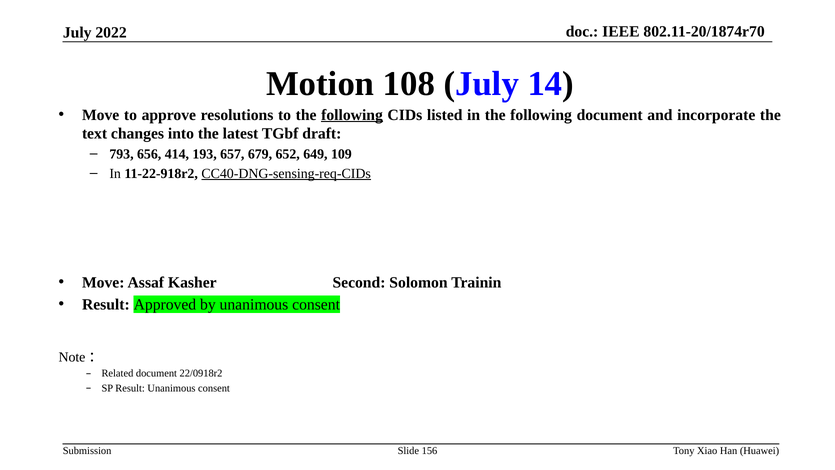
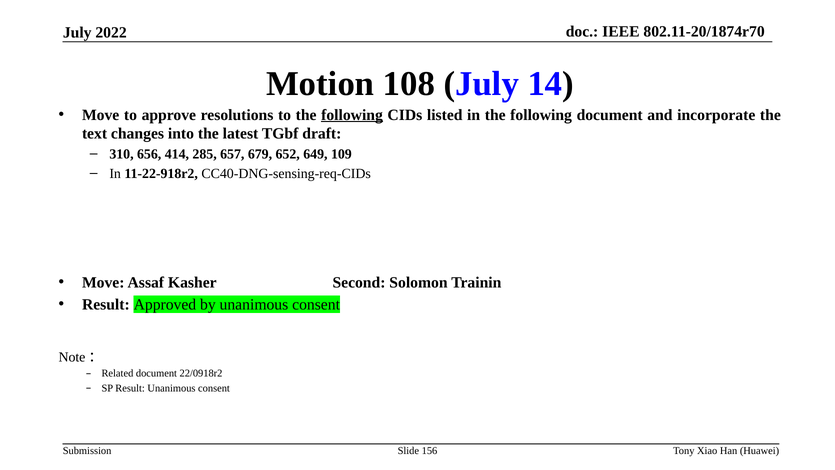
793: 793 -> 310
193: 193 -> 285
CC40-DNG-sensing-req-CIDs underline: present -> none
